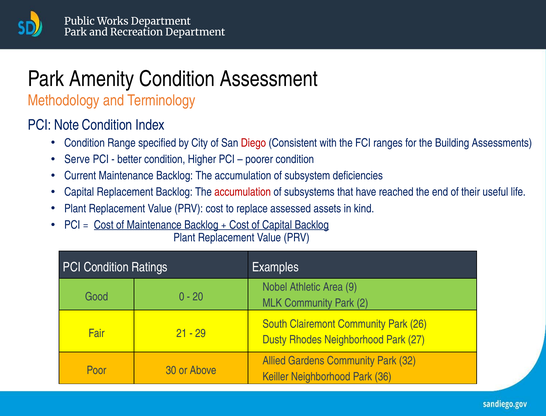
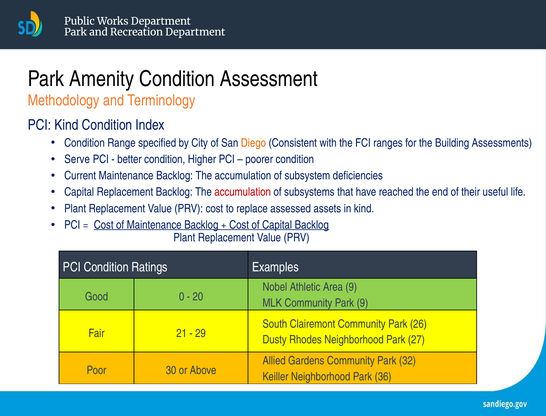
PCI Note: Note -> Kind
Diego colour: red -> orange
Park 2: 2 -> 9
